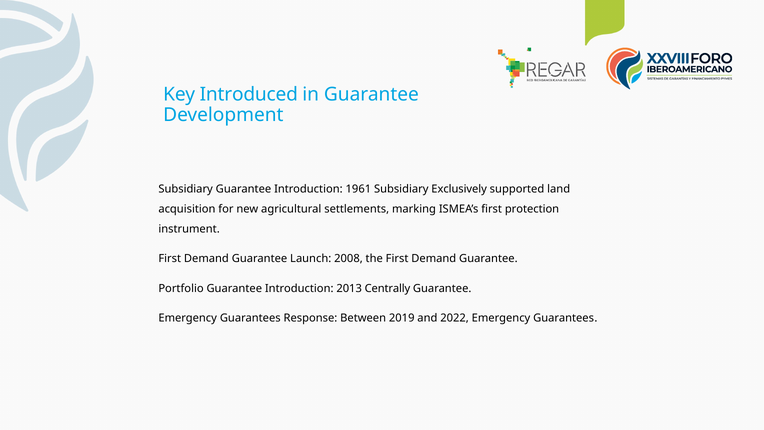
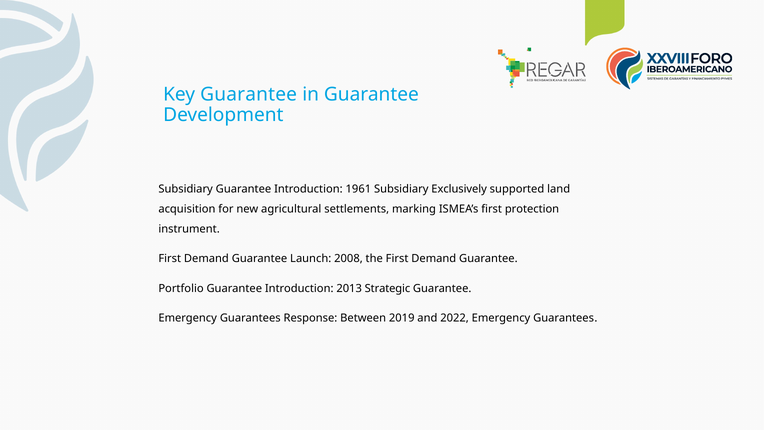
Key Introduced: Introduced -> Guarantee
Centrally: Centrally -> Strategic
